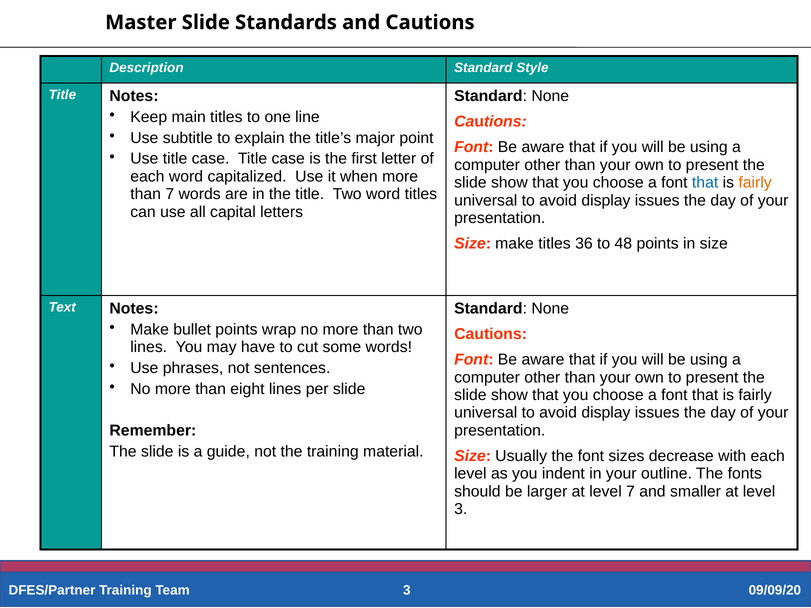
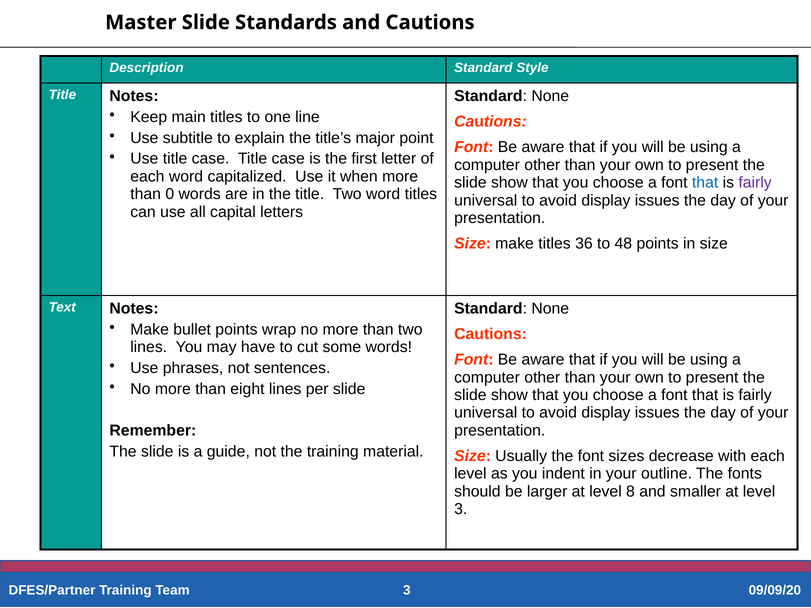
fairly at (755, 183) colour: orange -> purple
than 7: 7 -> 0
level 7: 7 -> 8
